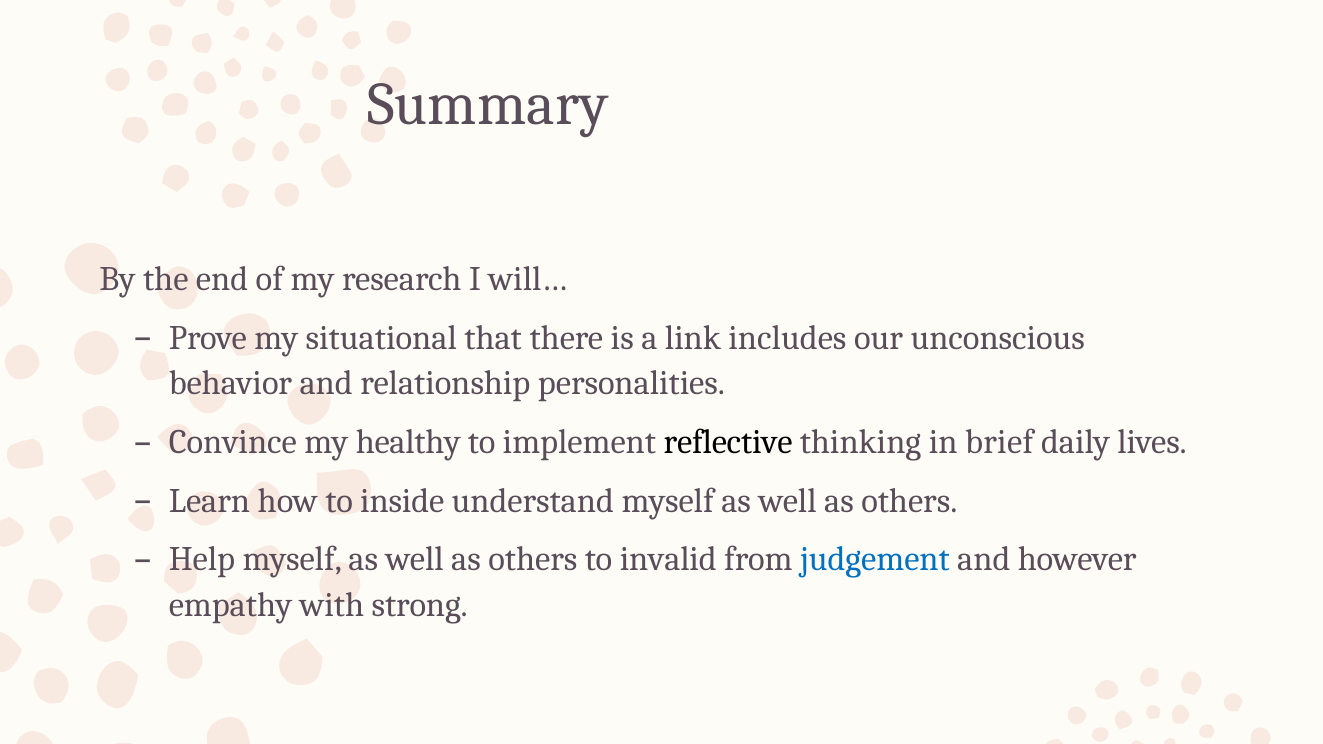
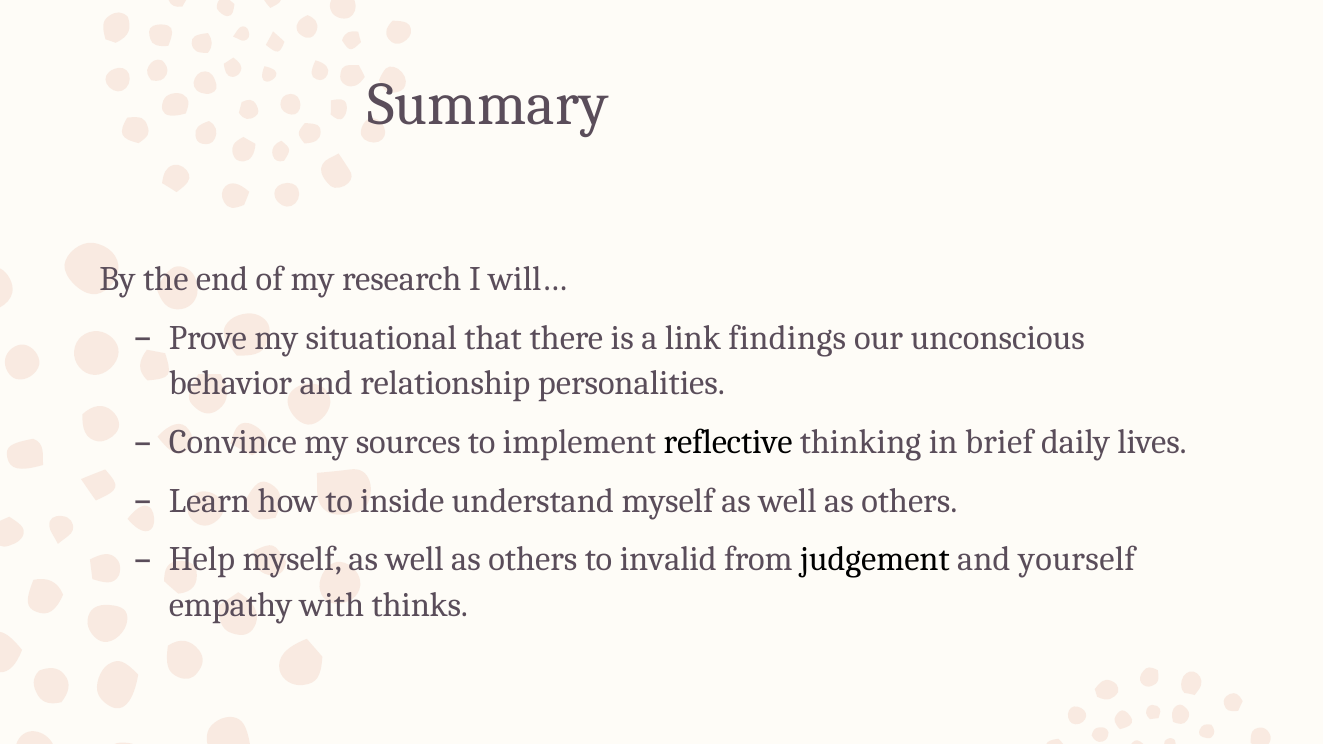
includes: includes -> findings
healthy: healthy -> sources
judgement colour: blue -> black
however: however -> yourself
strong: strong -> thinks
